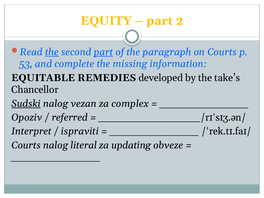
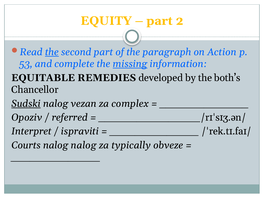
part at (103, 52) underline: present -> none
on Courts: Courts -> Action
missing underline: none -> present
take’s: take’s -> both’s
nalog literal: literal -> nalog
updating: updating -> typically
